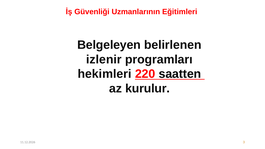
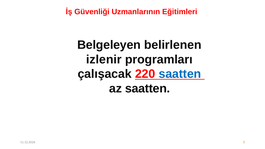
hekimleri: hekimleri -> çalışacak
saatten at (180, 74) colour: black -> blue
az kurulur: kurulur -> saatten
